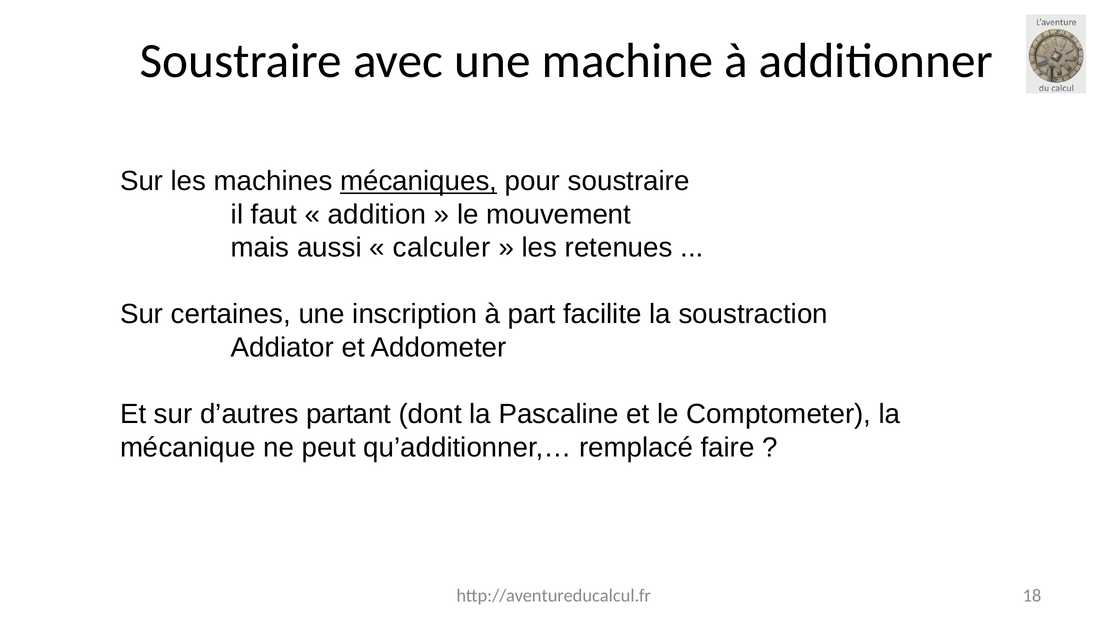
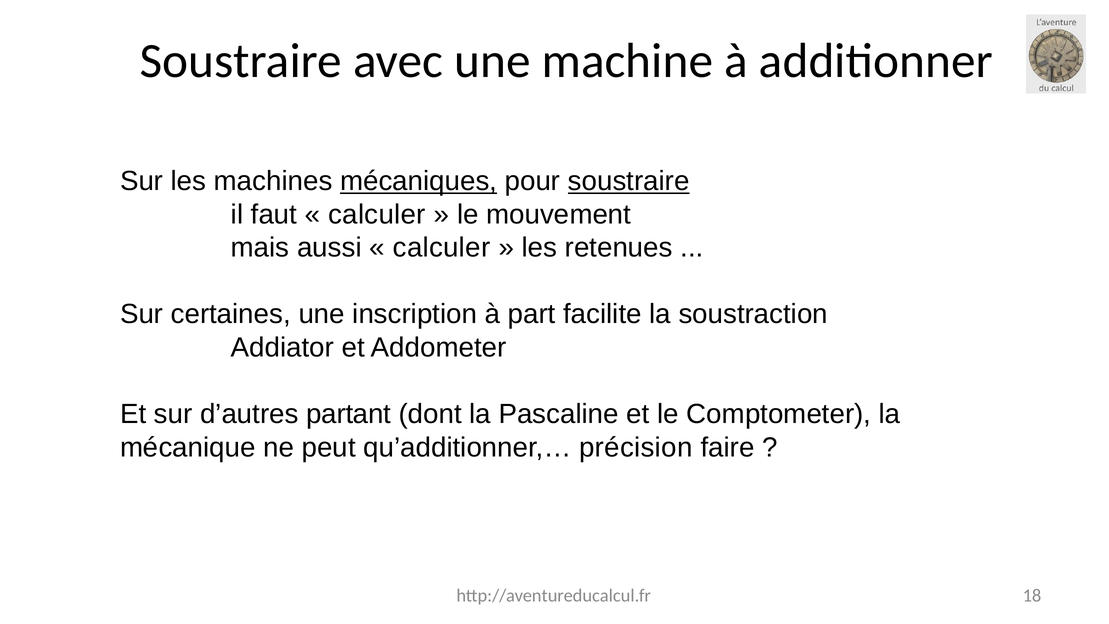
soustraire at (629, 181) underline: none -> present
addition at (377, 214): addition -> calculer
remplacé: remplacé -> précision
